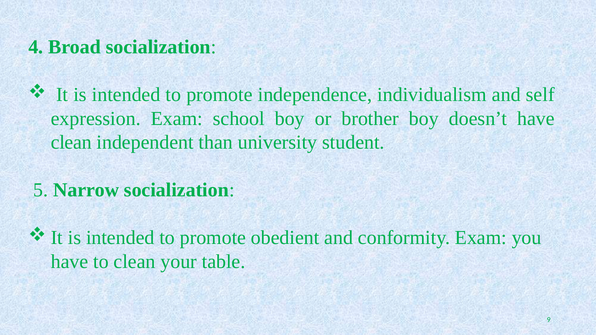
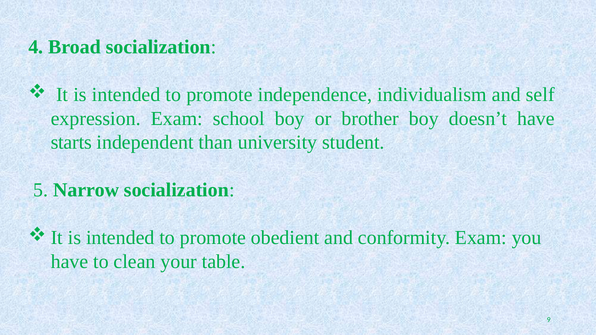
clean at (71, 142): clean -> starts
